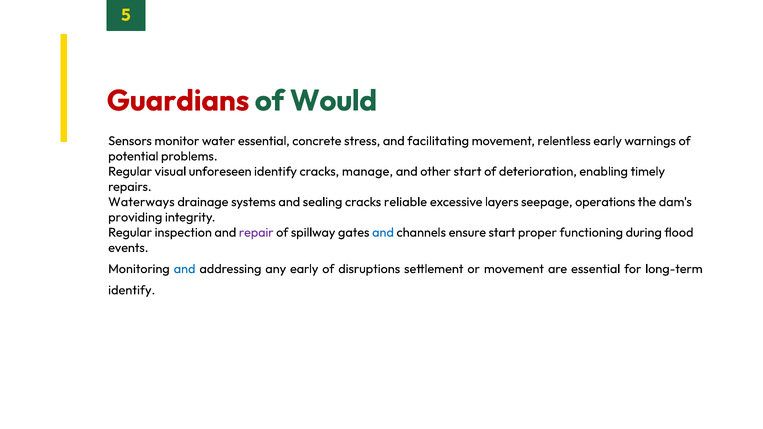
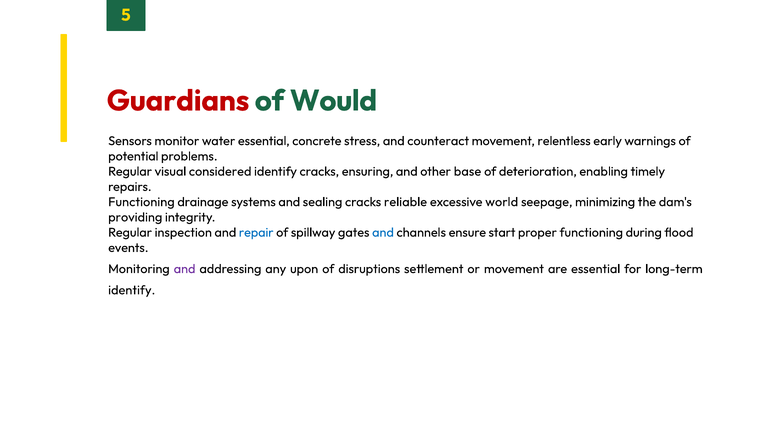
facilitating: facilitating -> counteract
unforeseen: unforeseen -> considered
manage: manage -> ensuring
other start: start -> base
Waterways at (141, 202): Waterways -> Functioning
layers: layers -> world
operations: operations -> minimizing
repair colour: purple -> blue
and at (185, 269) colour: blue -> purple
any early: early -> upon
